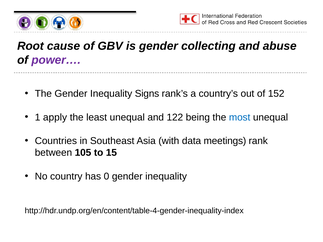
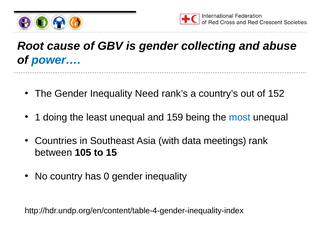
power… colour: purple -> blue
Signs: Signs -> Need
apply: apply -> doing
122: 122 -> 159
